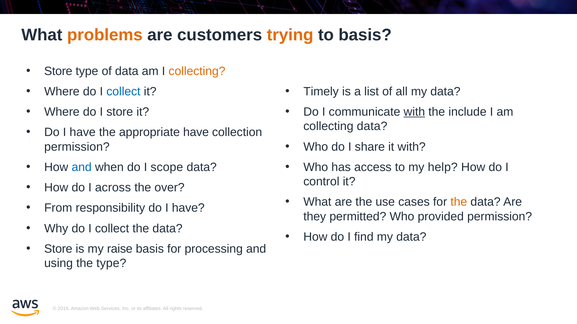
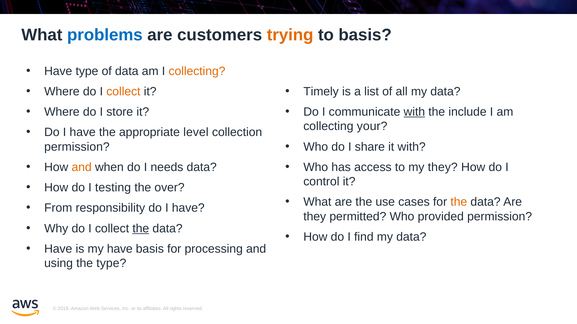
problems colour: orange -> blue
Store at (58, 71): Store -> Have
collect at (123, 92) colour: blue -> orange
collecting data: data -> your
appropriate have: have -> level
and at (82, 167) colour: blue -> orange
scope: scope -> needs
my help: help -> they
across: across -> testing
the at (141, 229) underline: none -> present
Store at (58, 249): Store -> Have
my raise: raise -> have
